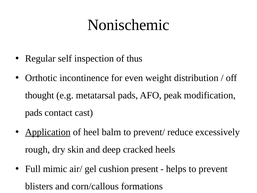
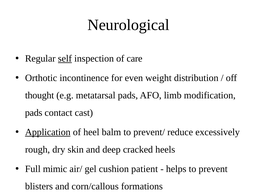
Nonischemic: Nonischemic -> Neurological
self underline: none -> present
thus: thus -> care
peak: peak -> limb
present: present -> patient
